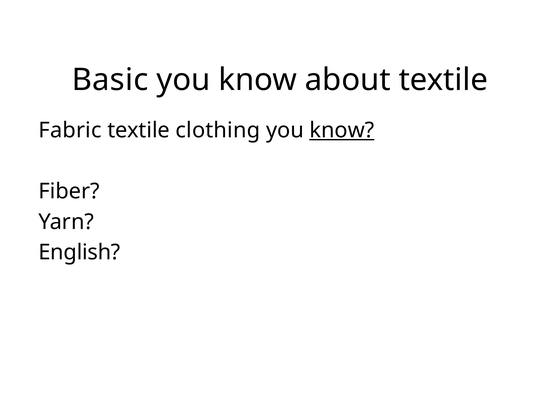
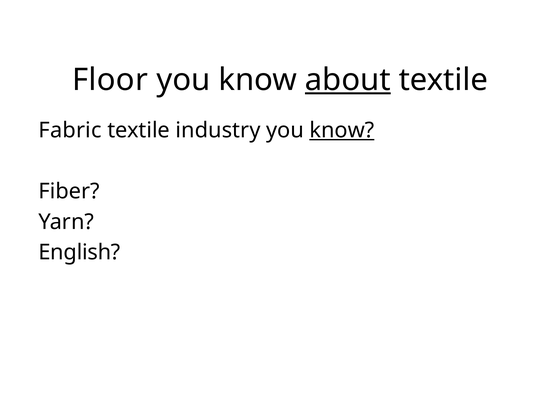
Basic: Basic -> Floor
about underline: none -> present
clothing: clothing -> industry
